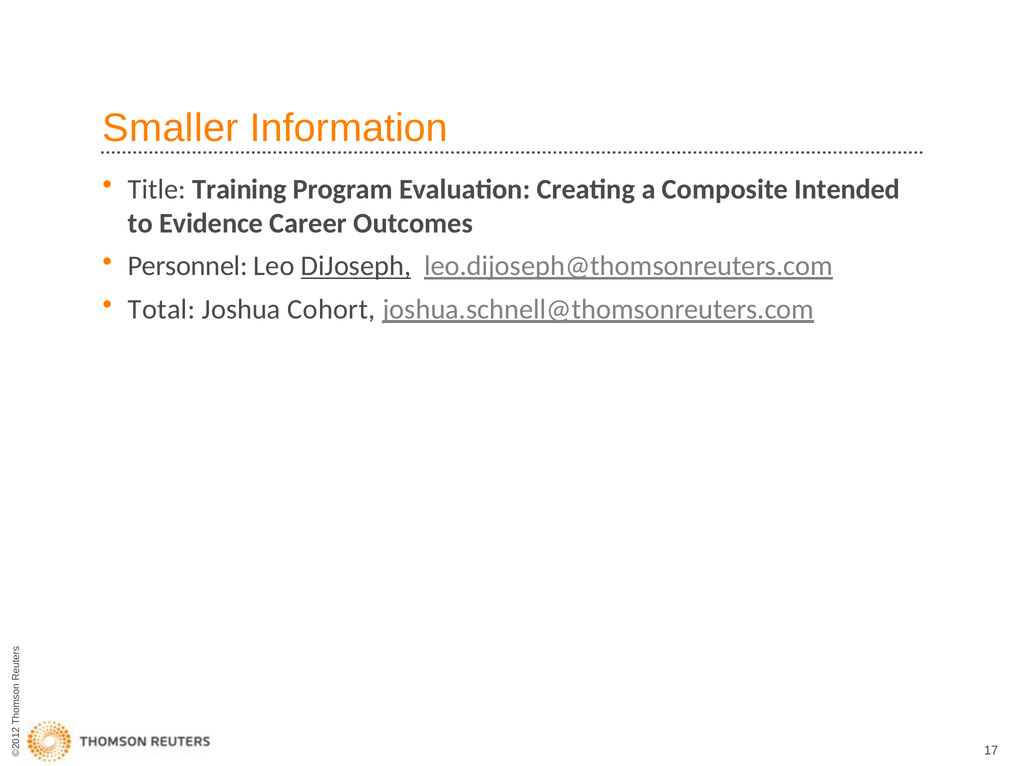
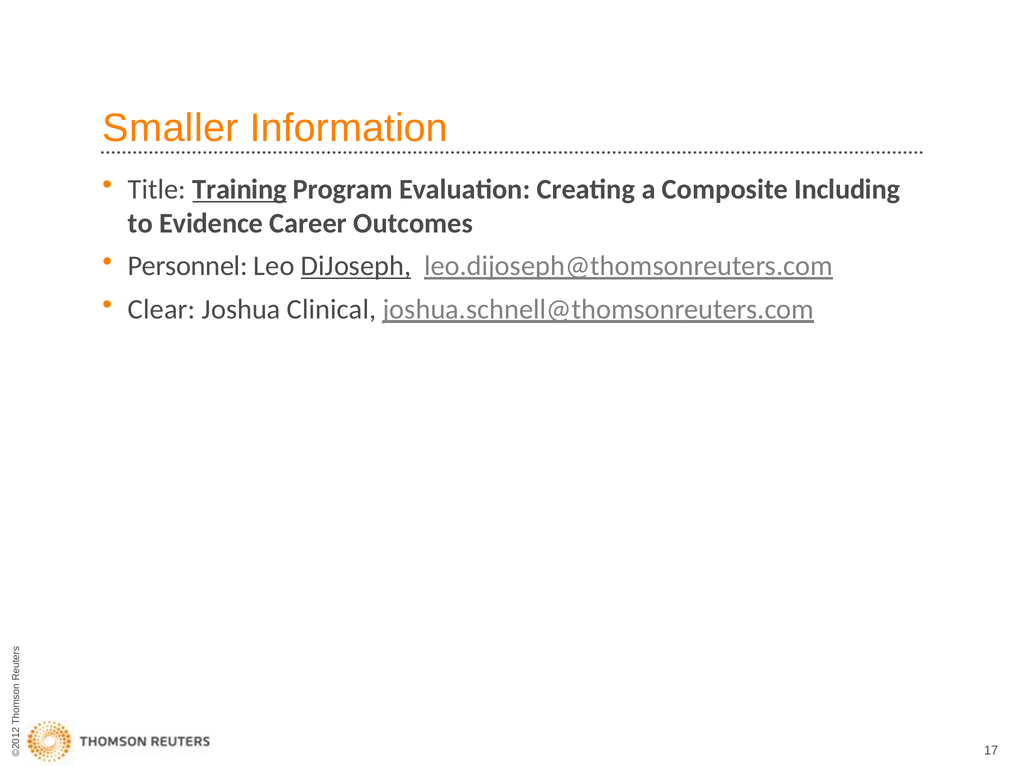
Training underline: none -> present
Intended: Intended -> Including
Total: Total -> Clear
Cohort: Cohort -> Clinical
